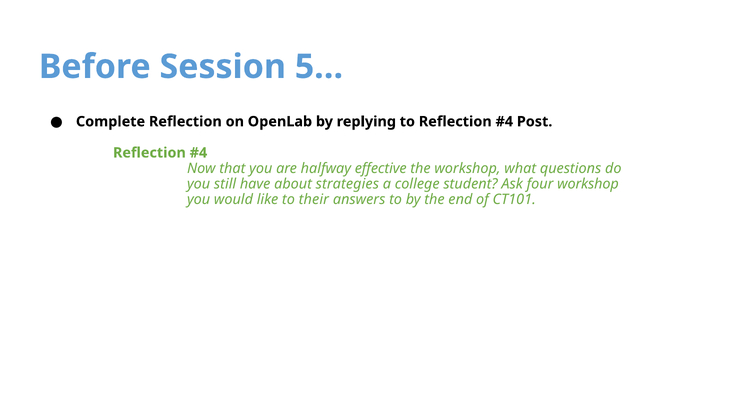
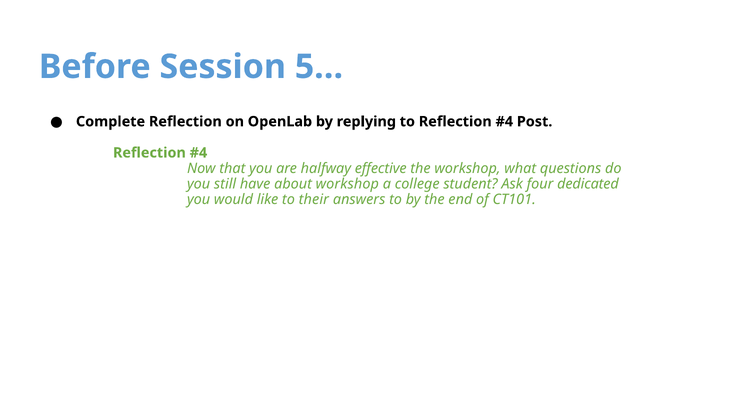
about strategies: strategies -> workshop
four workshop: workshop -> dedicated
